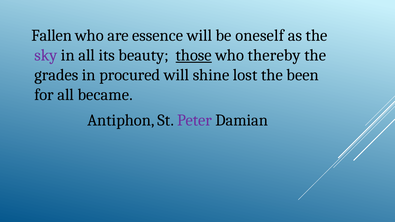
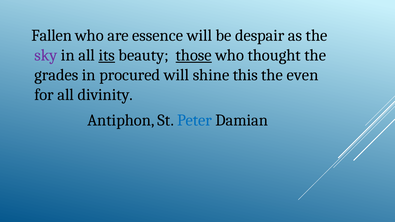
oneself: oneself -> despair
its underline: none -> present
thereby: thereby -> thought
lost: lost -> this
been: been -> even
became: became -> divinity
Peter colour: purple -> blue
